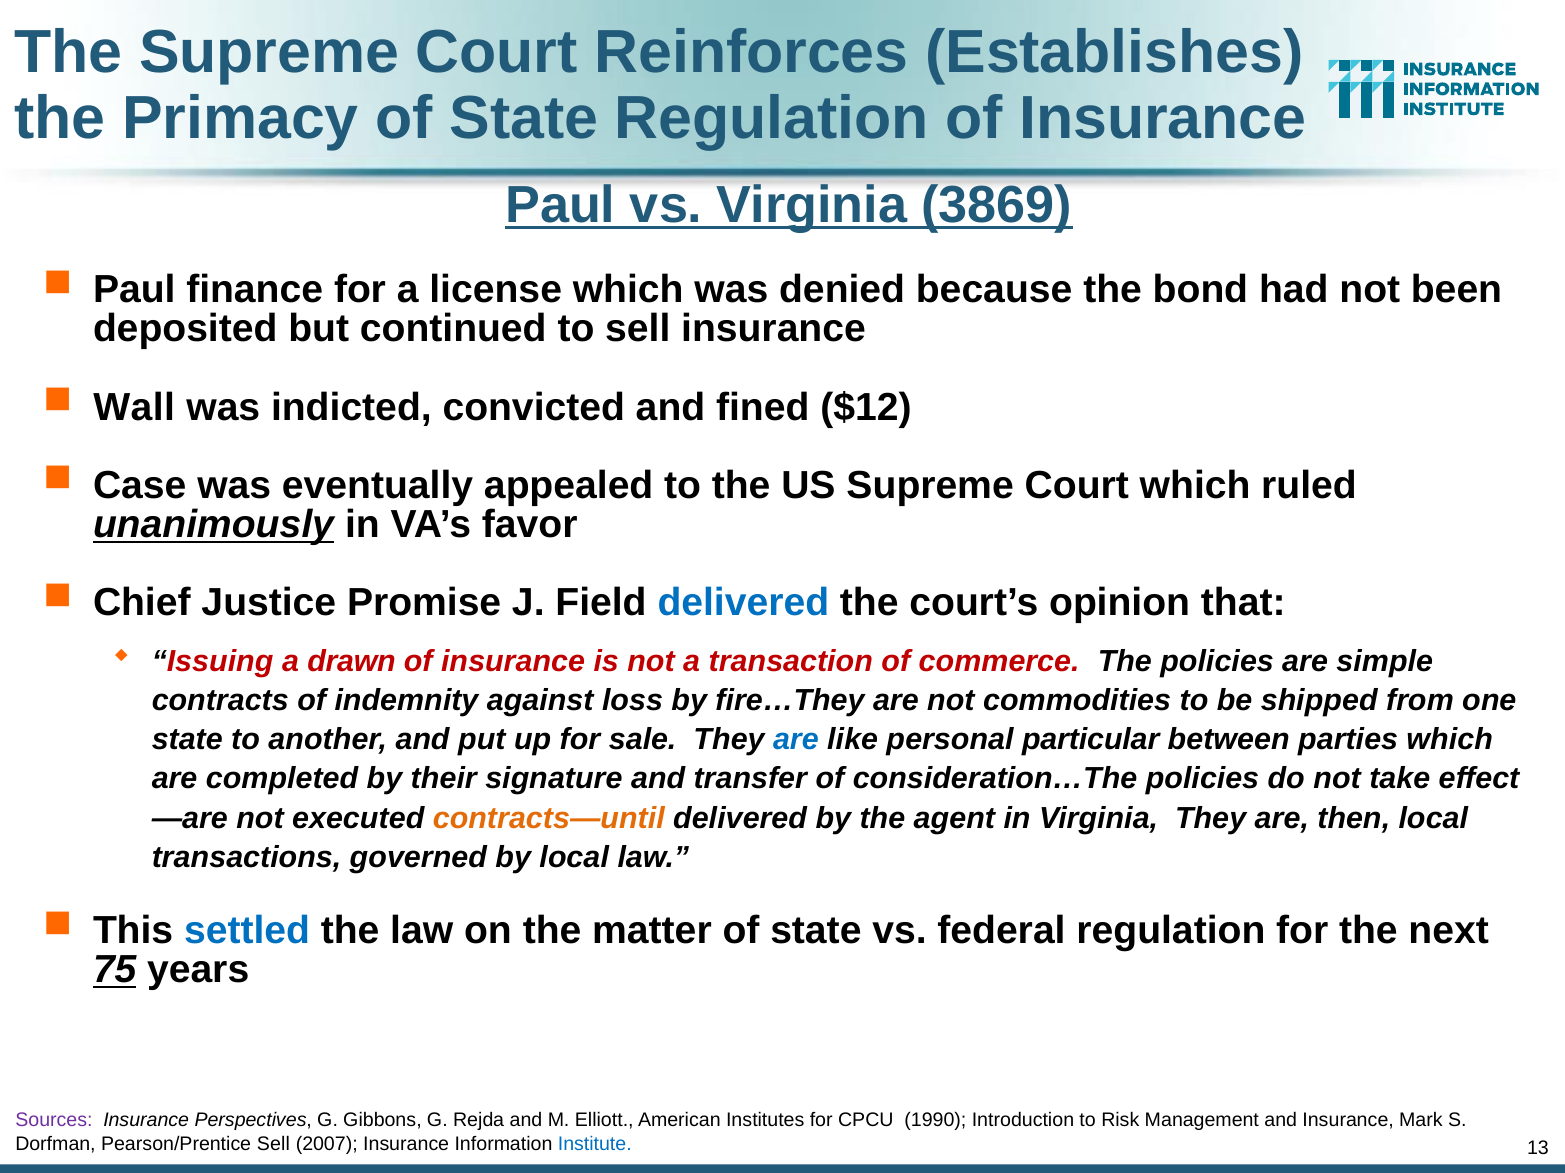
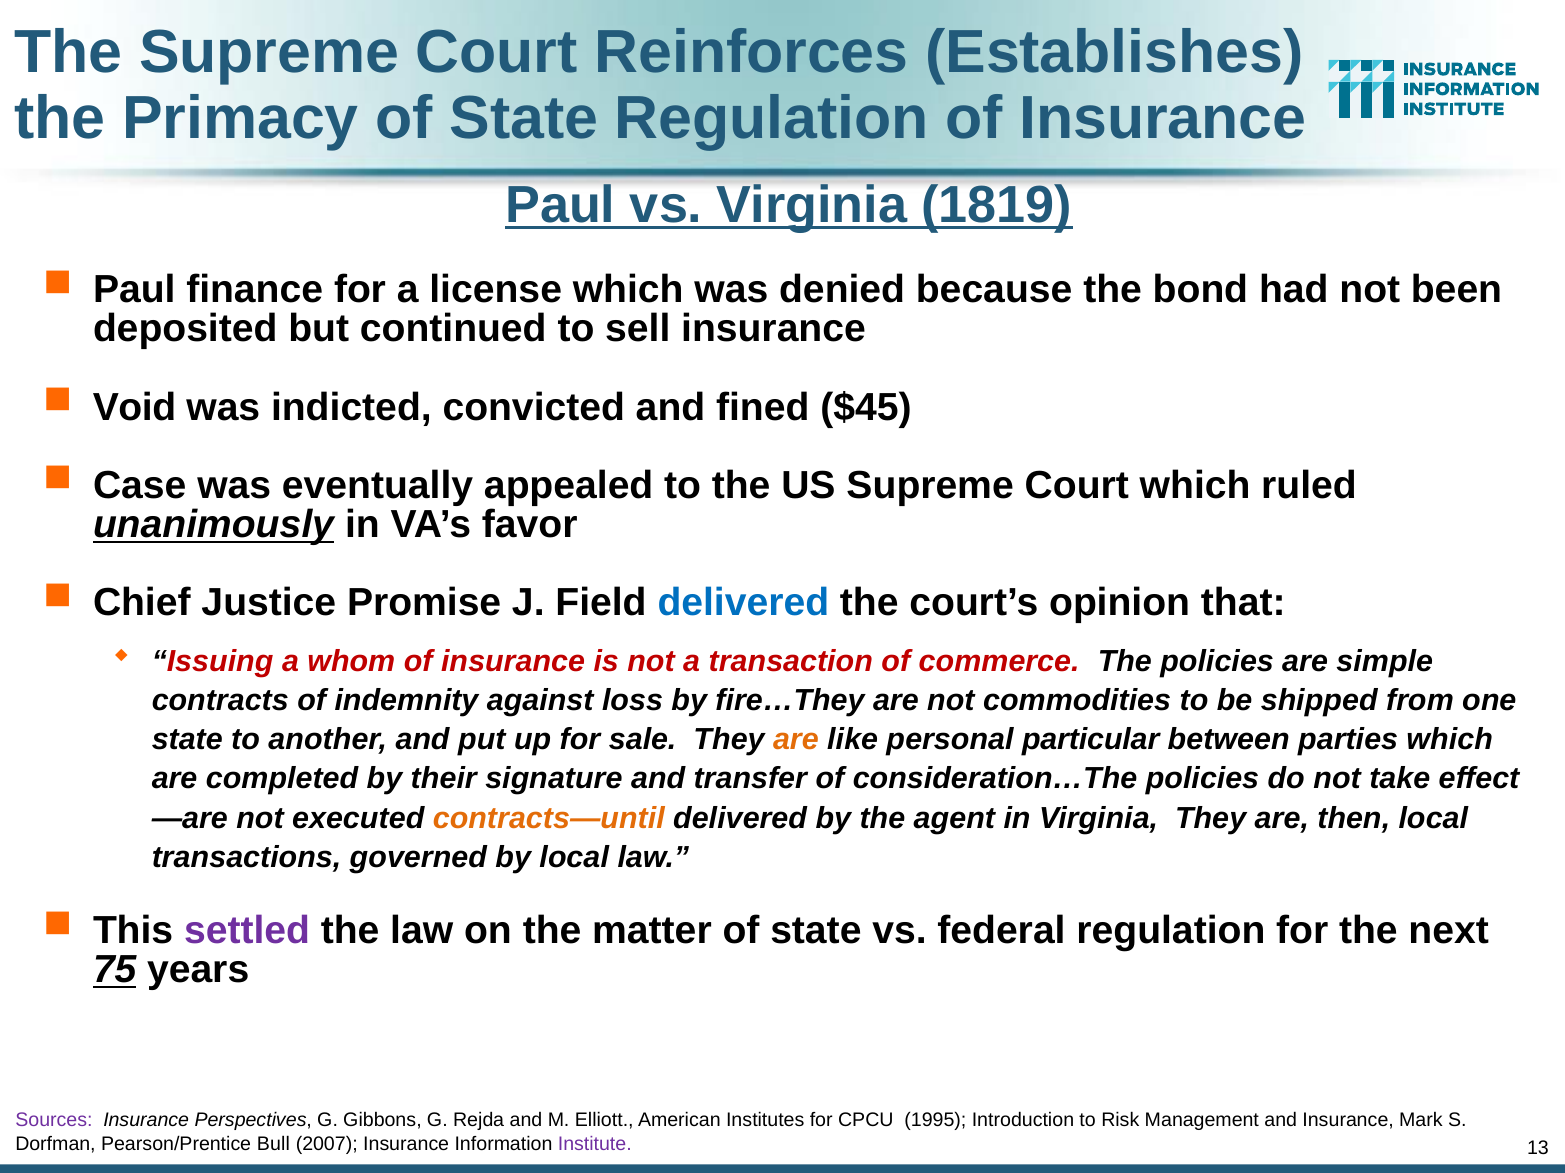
3869: 3869 -> 1819
Wall: Wall -> Void
$12: $12 -> $45
drawn: drawn -> whom
are at (796, 740) colour: blue -> orange
settled colour: blue -> purple
1990: 1990 -> 1995
Pearson/Prentice Sell: Sell -> Bull
Institute colour: blue -> purple
